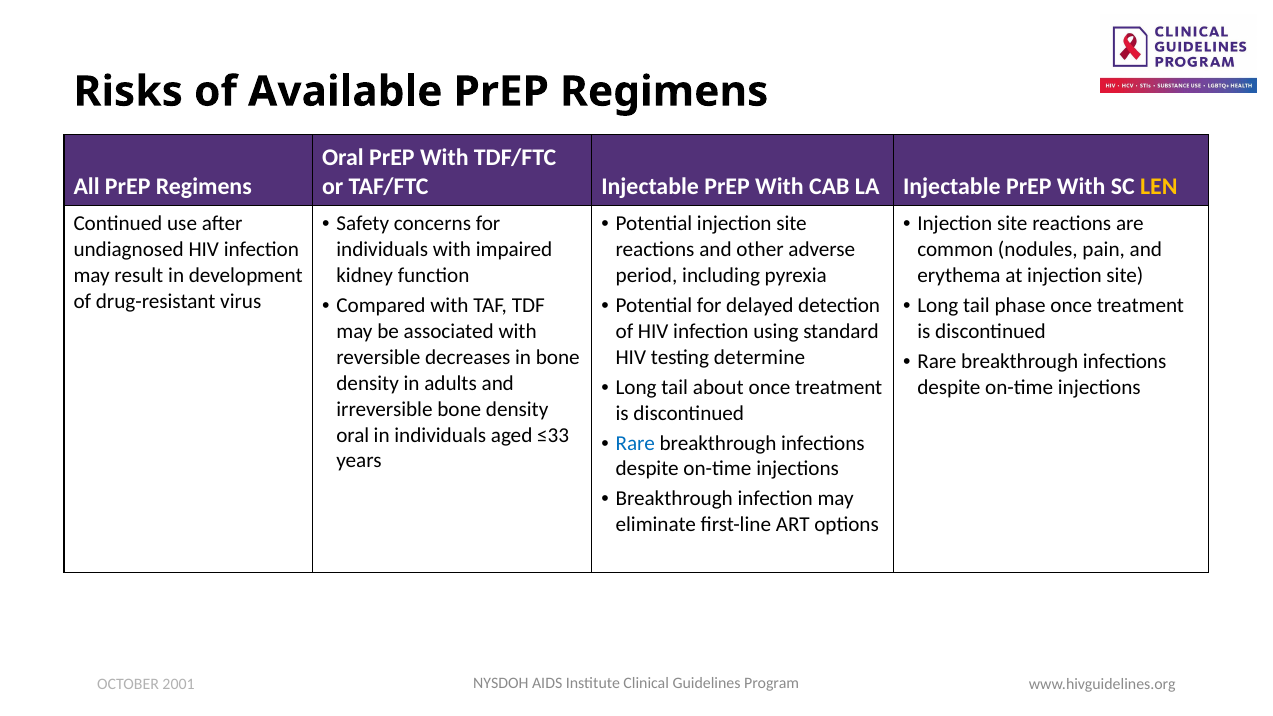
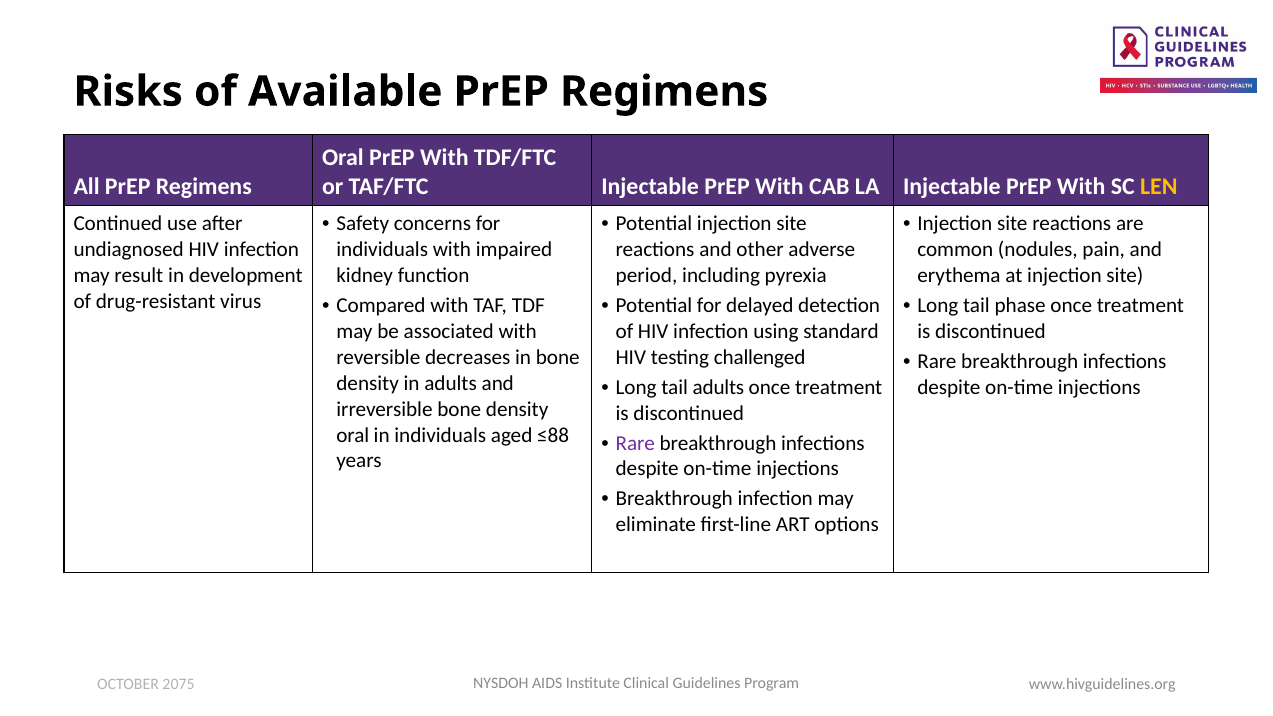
determine: determine -> challenged
tail about: about -> adults
≤33: ≤33 -> ≤88
Rare at (635, 443) colour: blue -> purple
2001: 2001 -> 2075
